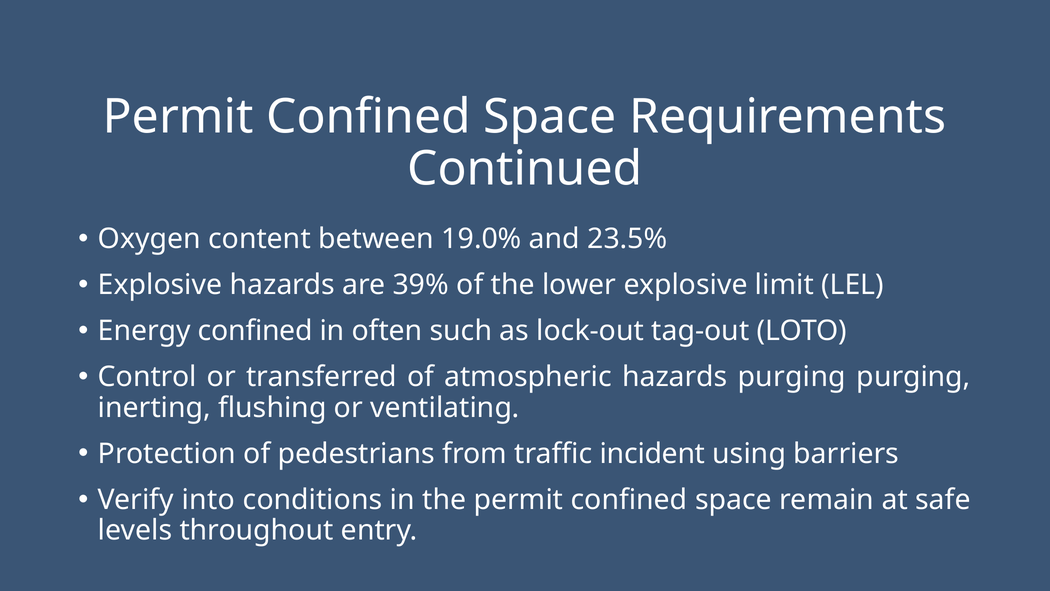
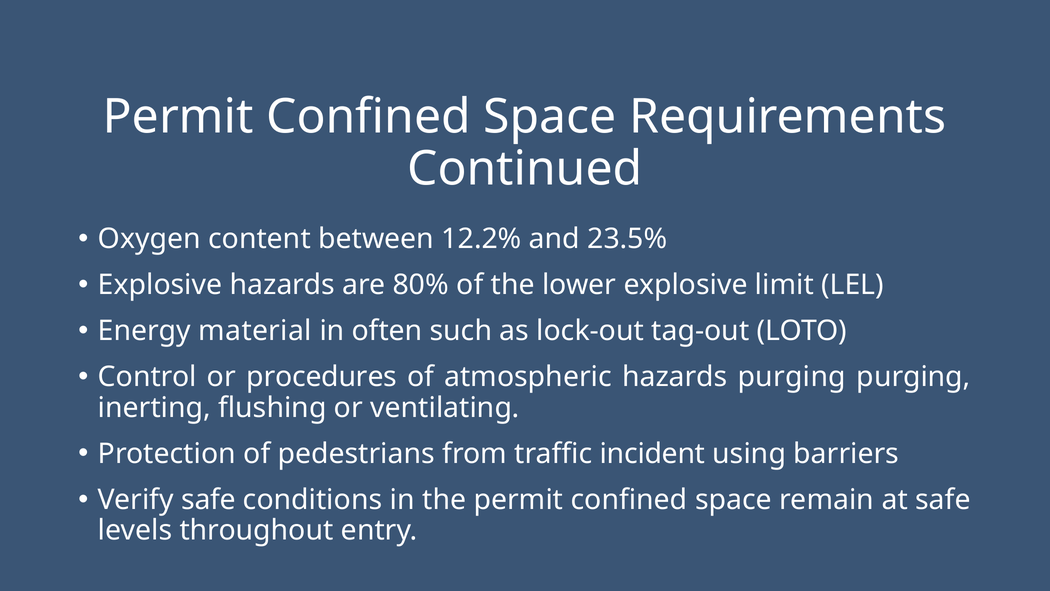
19.0%: 19.0% -> 12.2%
39%: 39% -> 80%
Energy confined: confined -> material
transferred: transferred -> procedures
Verify into: into -> safe
